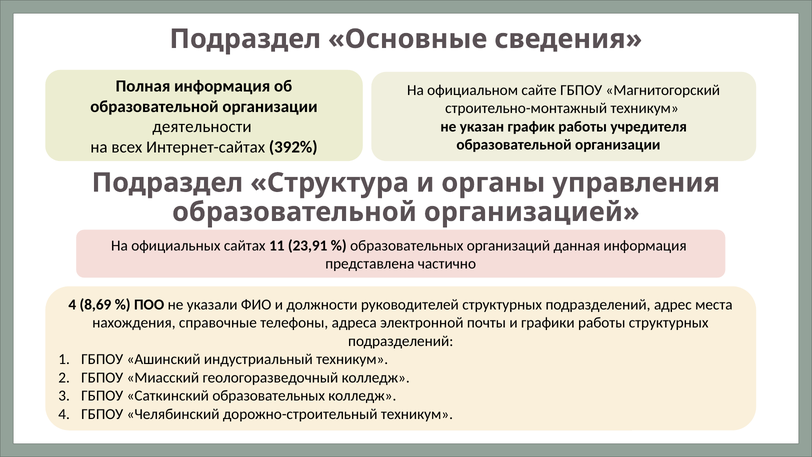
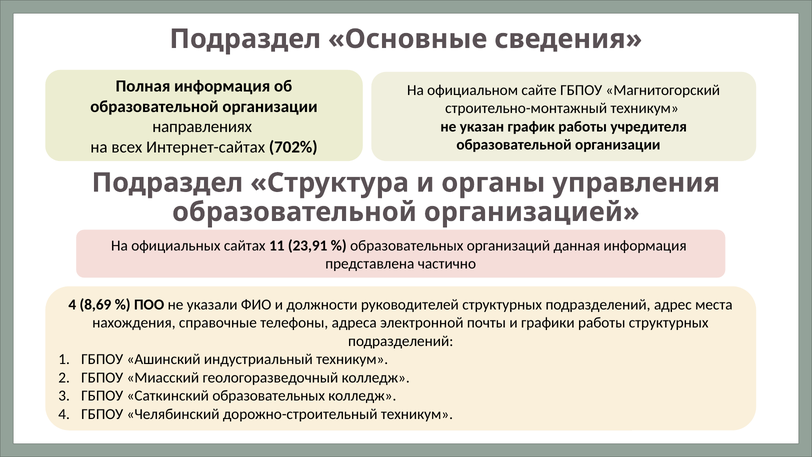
деятельности: деятельности -> направлениях
392%: 392% -> 702%
